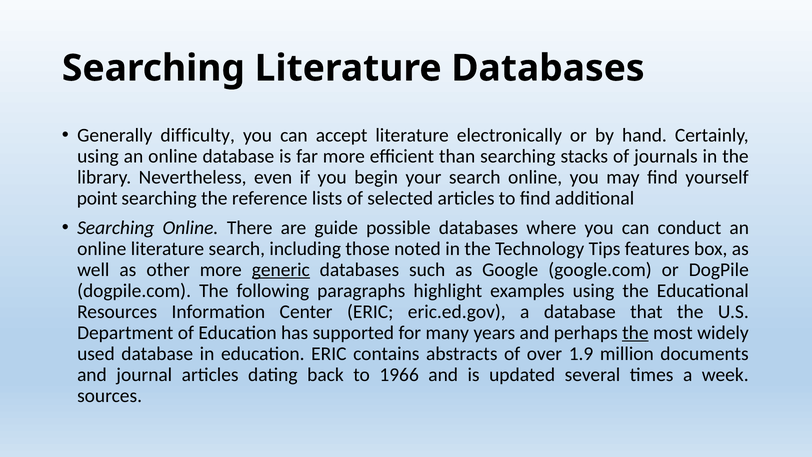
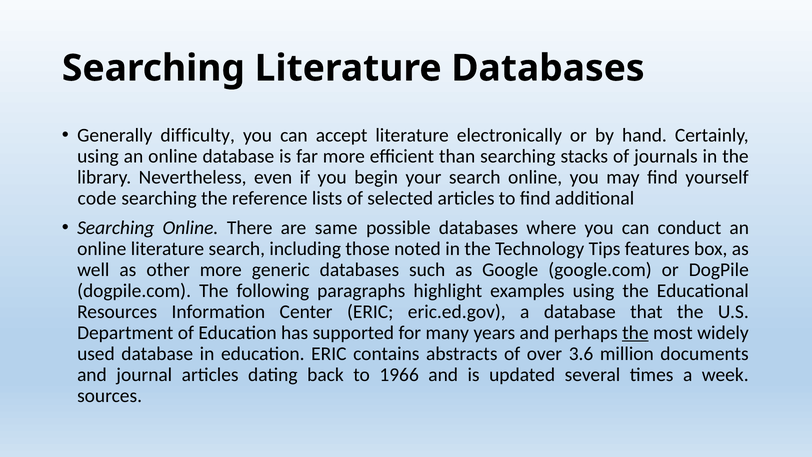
point: point -> code
guide: guide -> same
generic underline: present -> none
1.9: 1.9 -> 3.6
